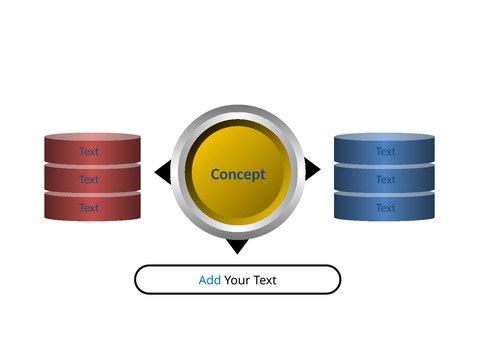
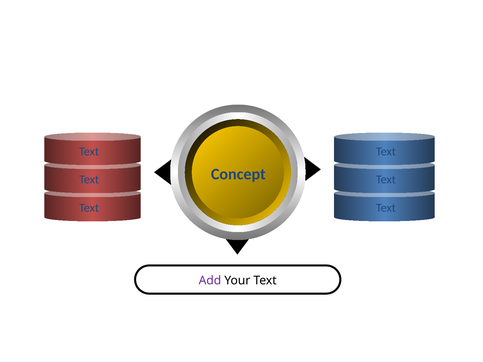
Add colour: blue -> purple
